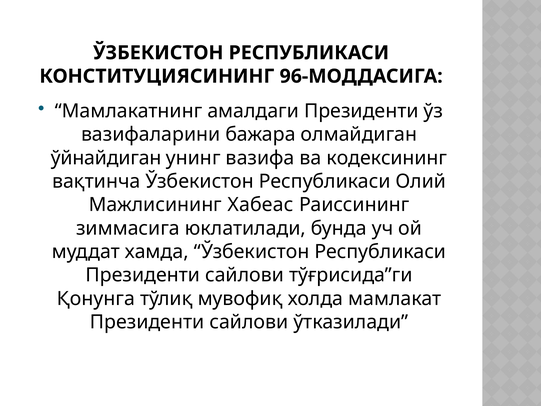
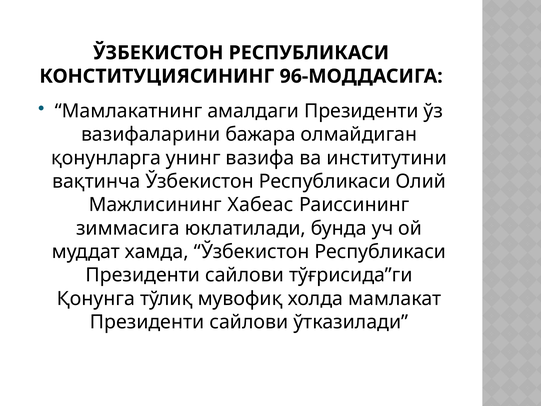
ўйнайдиган: ўйнайдиган -> қонунларга
кодексининг: кодексининг -> институтини
